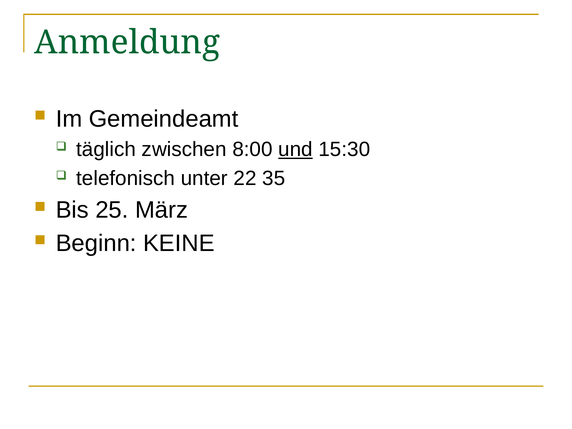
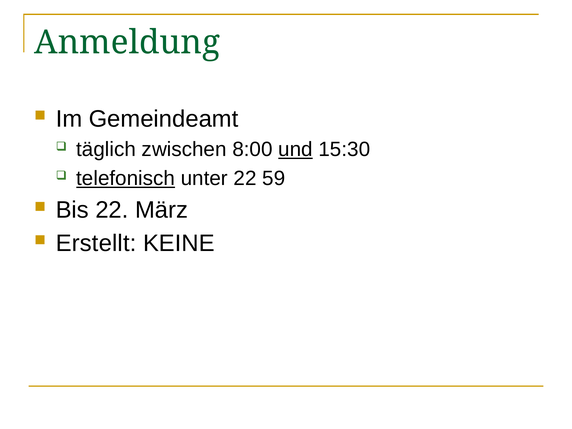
telefonisch underline: none -> present
35: 35 -> 59
Bis 25: 25 -> 22
Beginn: Beginn -> Erstellt
